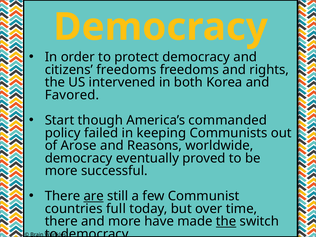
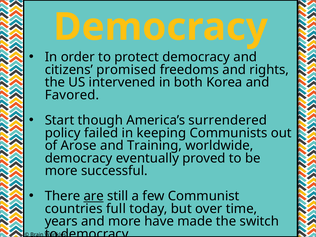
citizens freedoms: freedoms -> promised
commanded: commanded -> surrendered
Reasons: Reasons -> Training
there at (61, 221): there -> years
the at (226, 221) underline: present -> none
